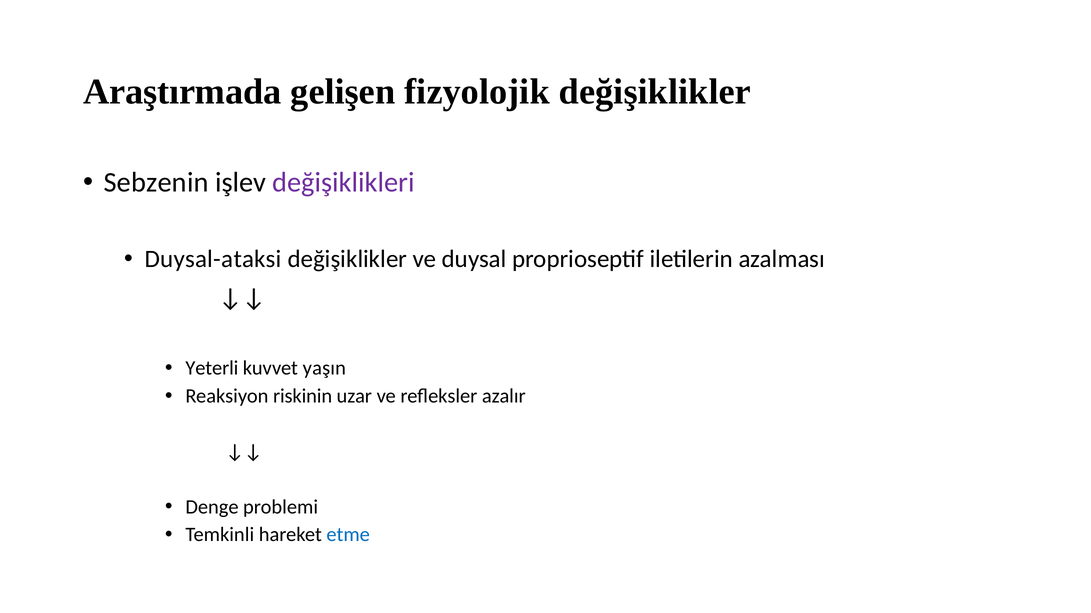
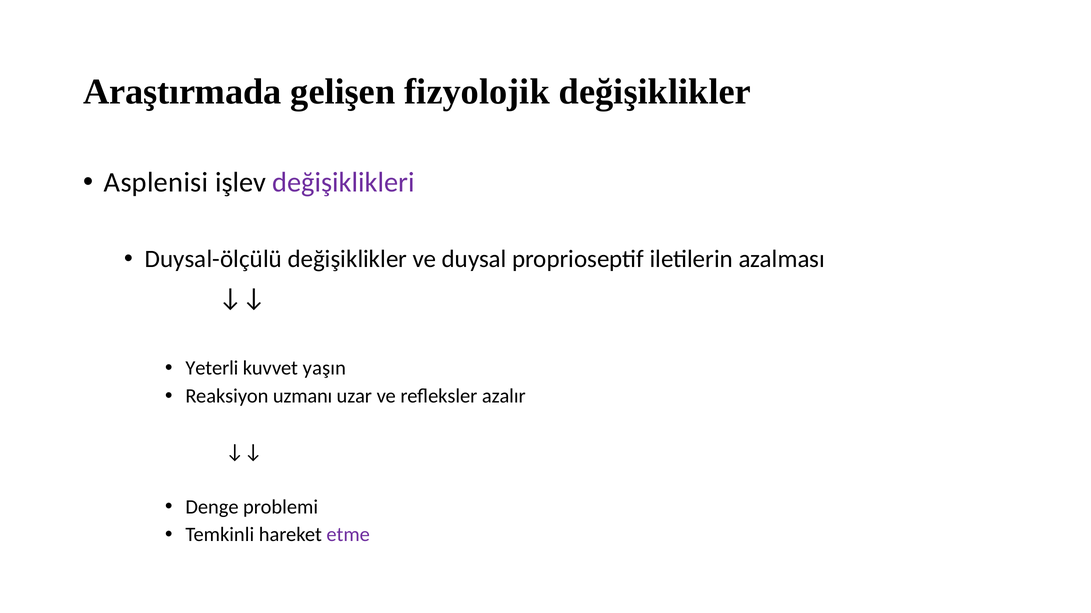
Sebzenin: Sebzenin -> Asplenisi
Duysal-ataksi: Duysal-ataksi -> Duysal-ölçülü
riskinin: riskinin -> uzmanı
etme colour: blue -> purple
